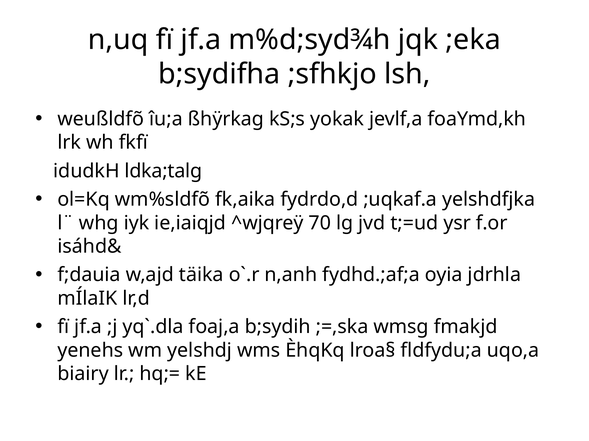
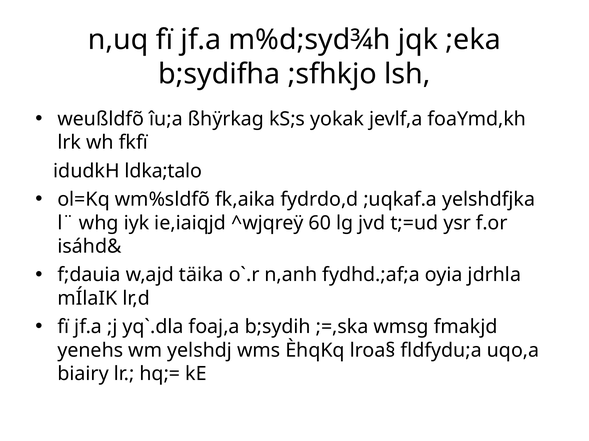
ldka;talg: ldka;talg -> ldka;talo
70: 70 -> 60
